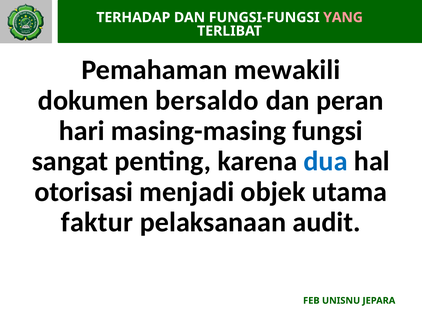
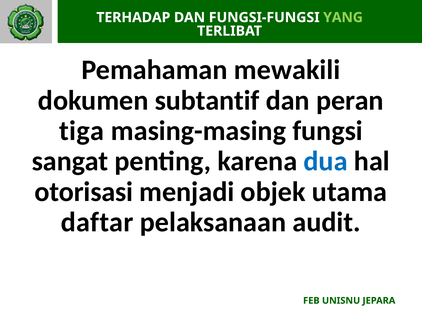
YANG colour: pink -> light green
bersaldo: bersaldo -> subtantif
hari: hari -> tiga
faktur: faktur -> daftar
